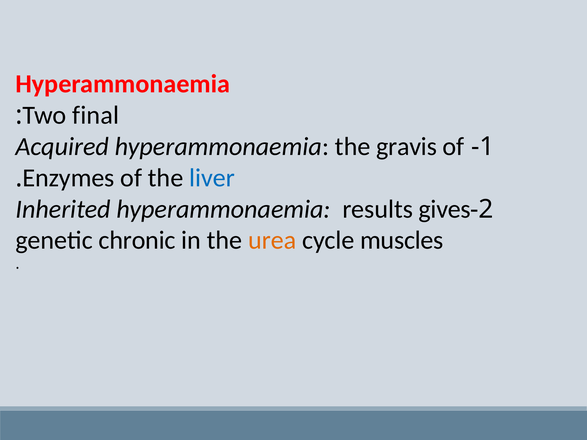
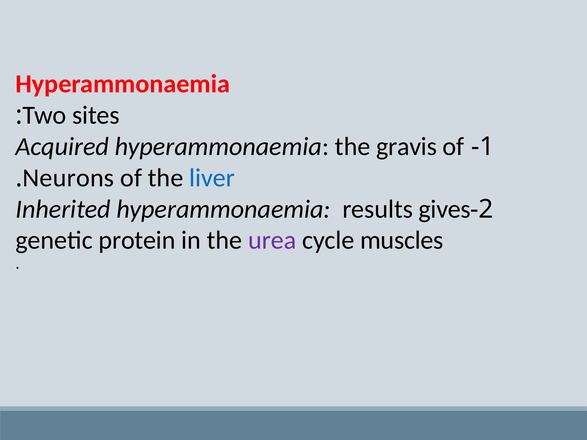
final: final -> sites
Enzymes: Enzymes -> Neurons
chronic: chronic -> protein
urea colour: orange -> purple
